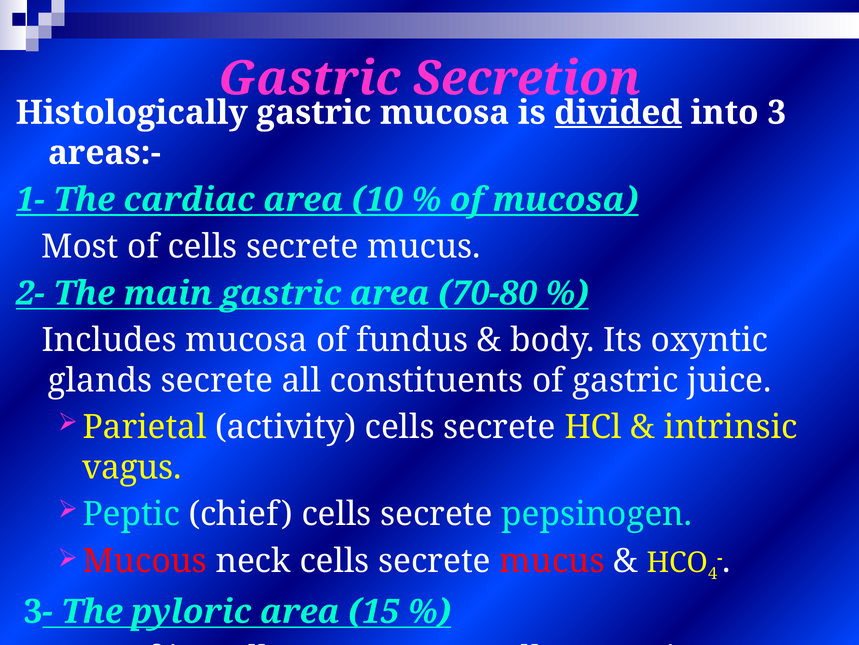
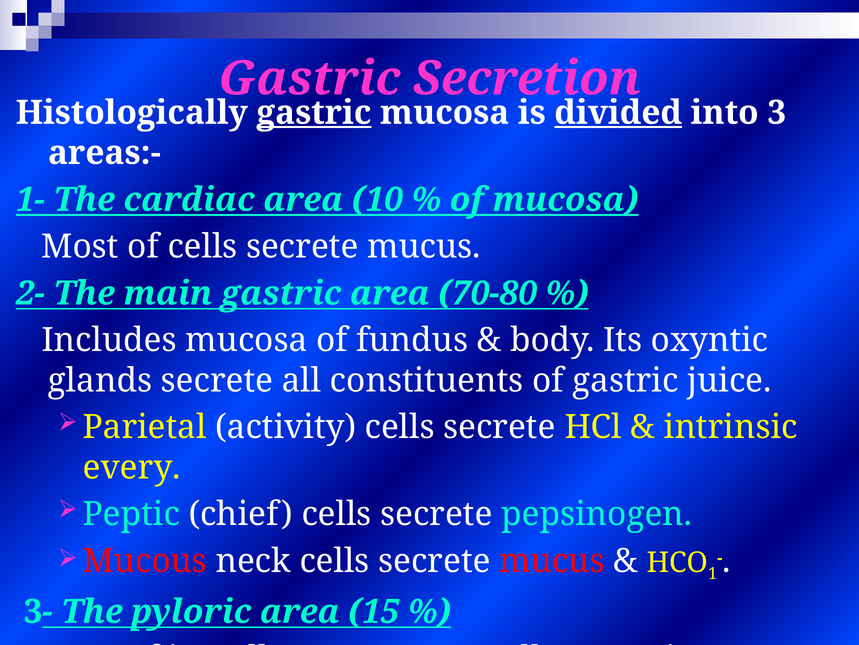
gastric at (314, 113) underline: none -> present
vagus: vagus -> every
4: 4 -> 1
